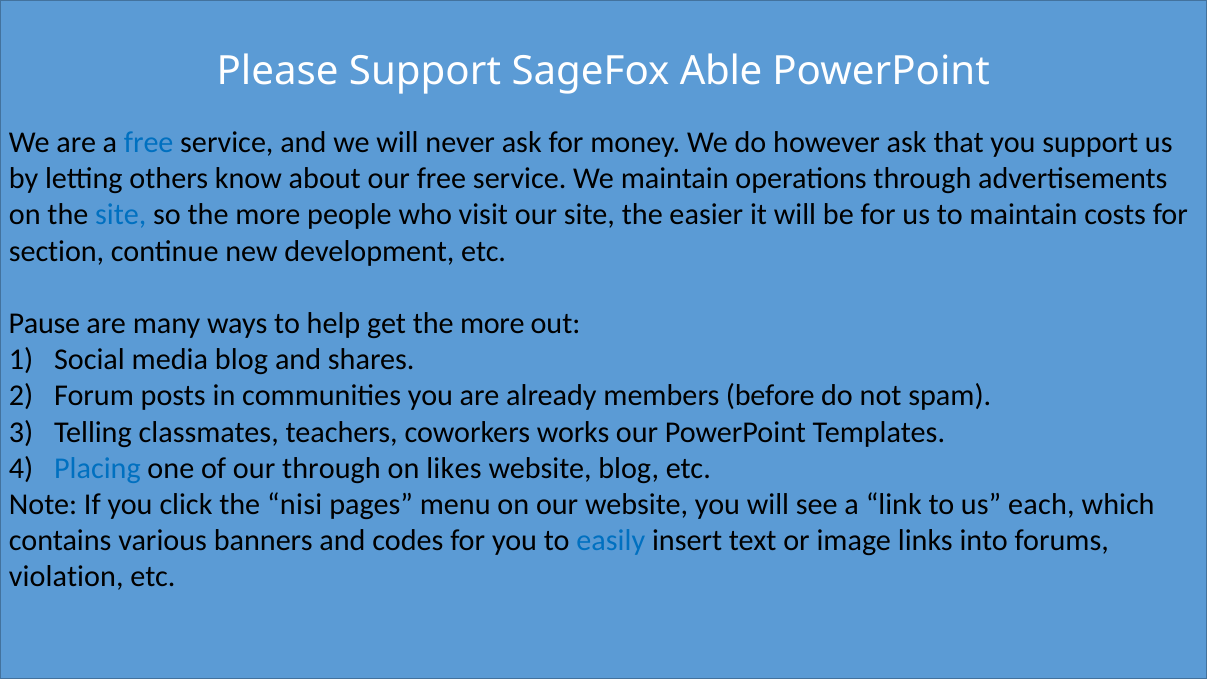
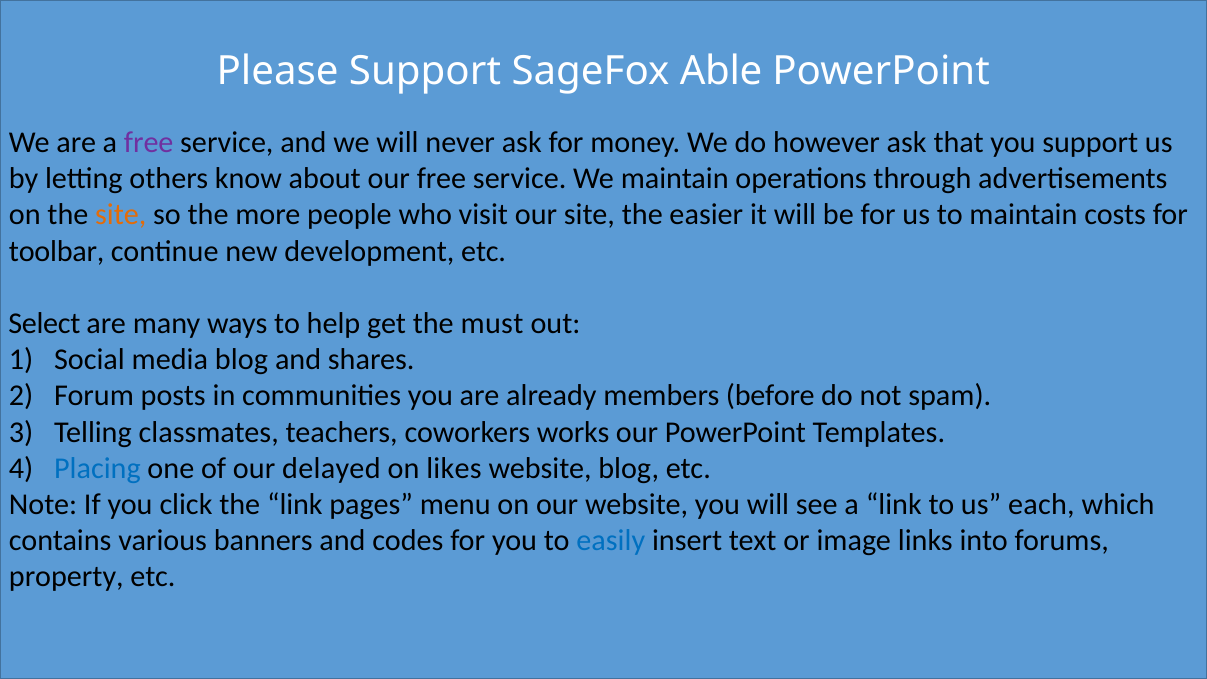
free at (149, 142) colour: blue -> purple
site at (121, 215) colour: blue -> orange
section: section -> toolbar
Pause: Pause -> Select
get the more: more -> must
our through: through -> delayed
the nisi: nisi -> link
violation: violation -> property
